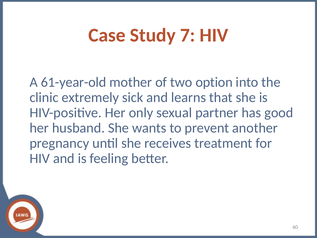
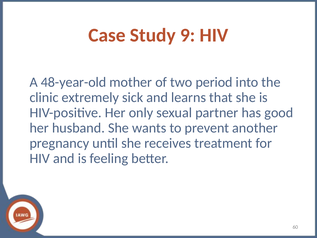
7: 7 -> 9
61-year-old: 61-year-old -> 48-year-old
option: option -> period
